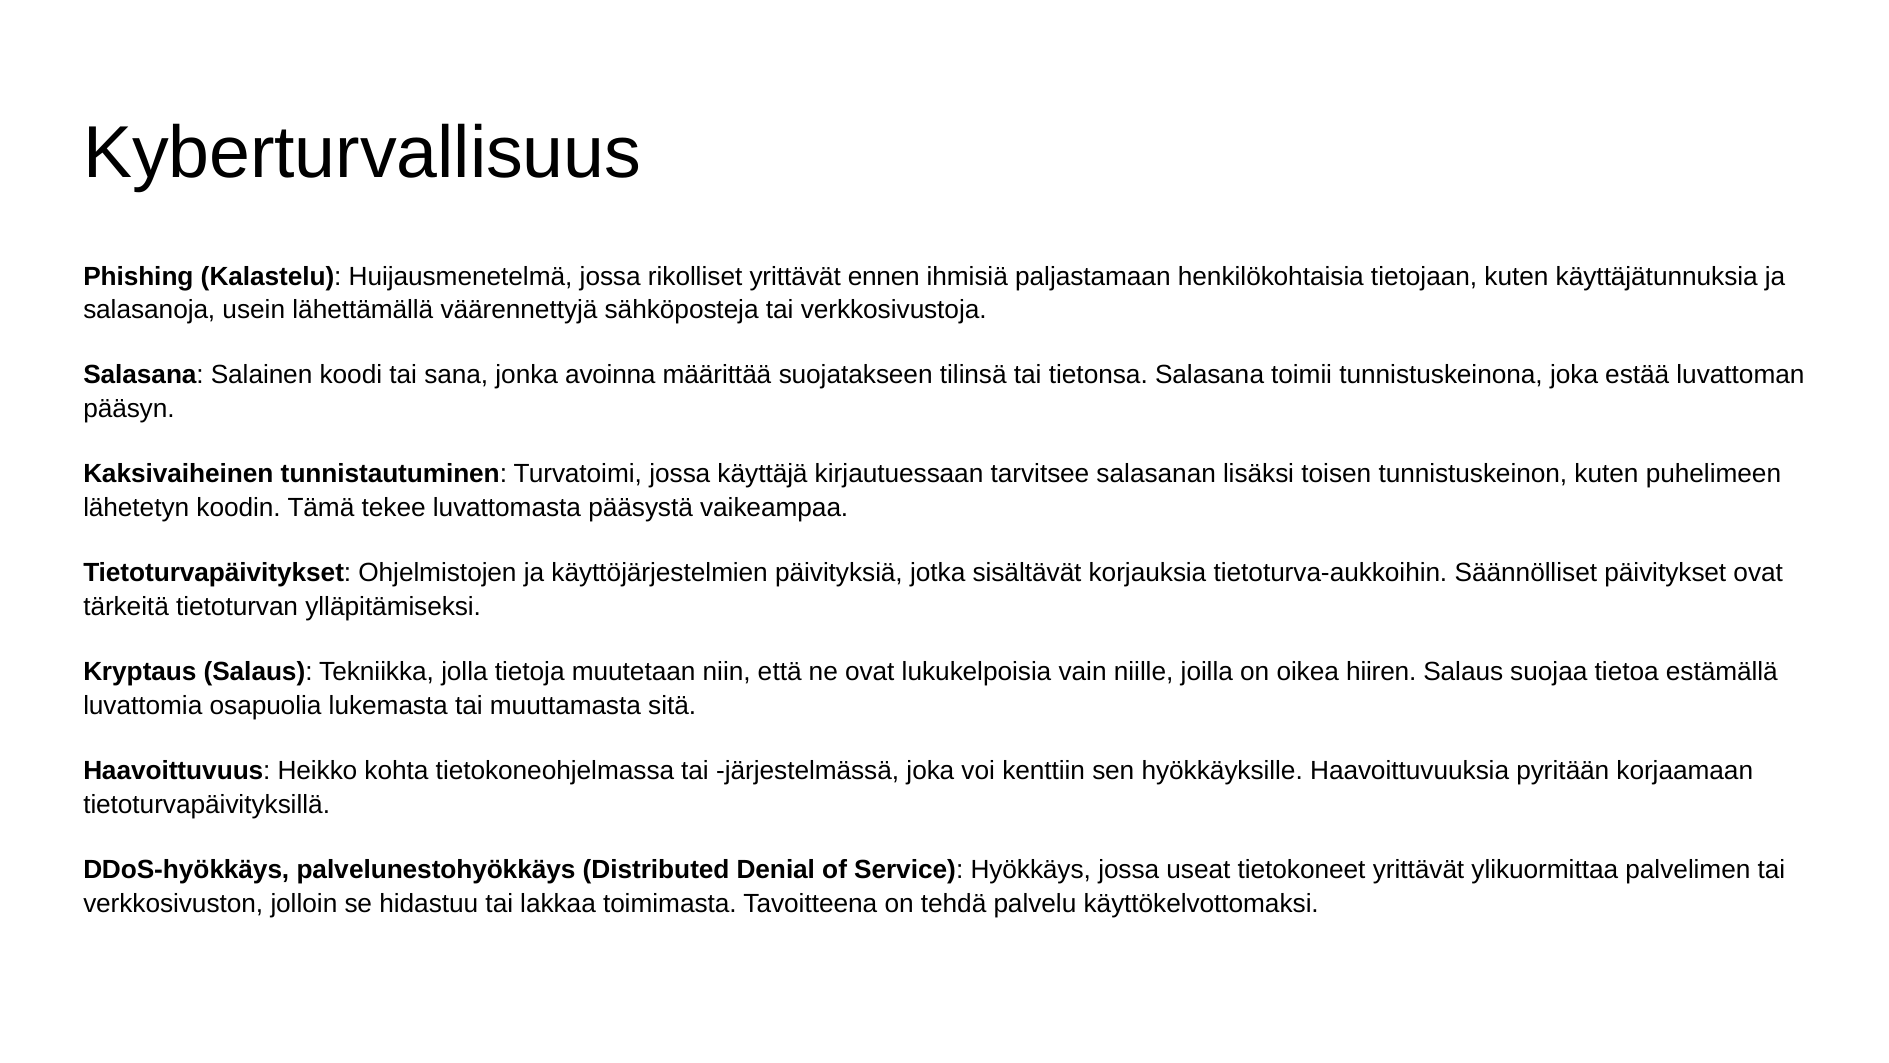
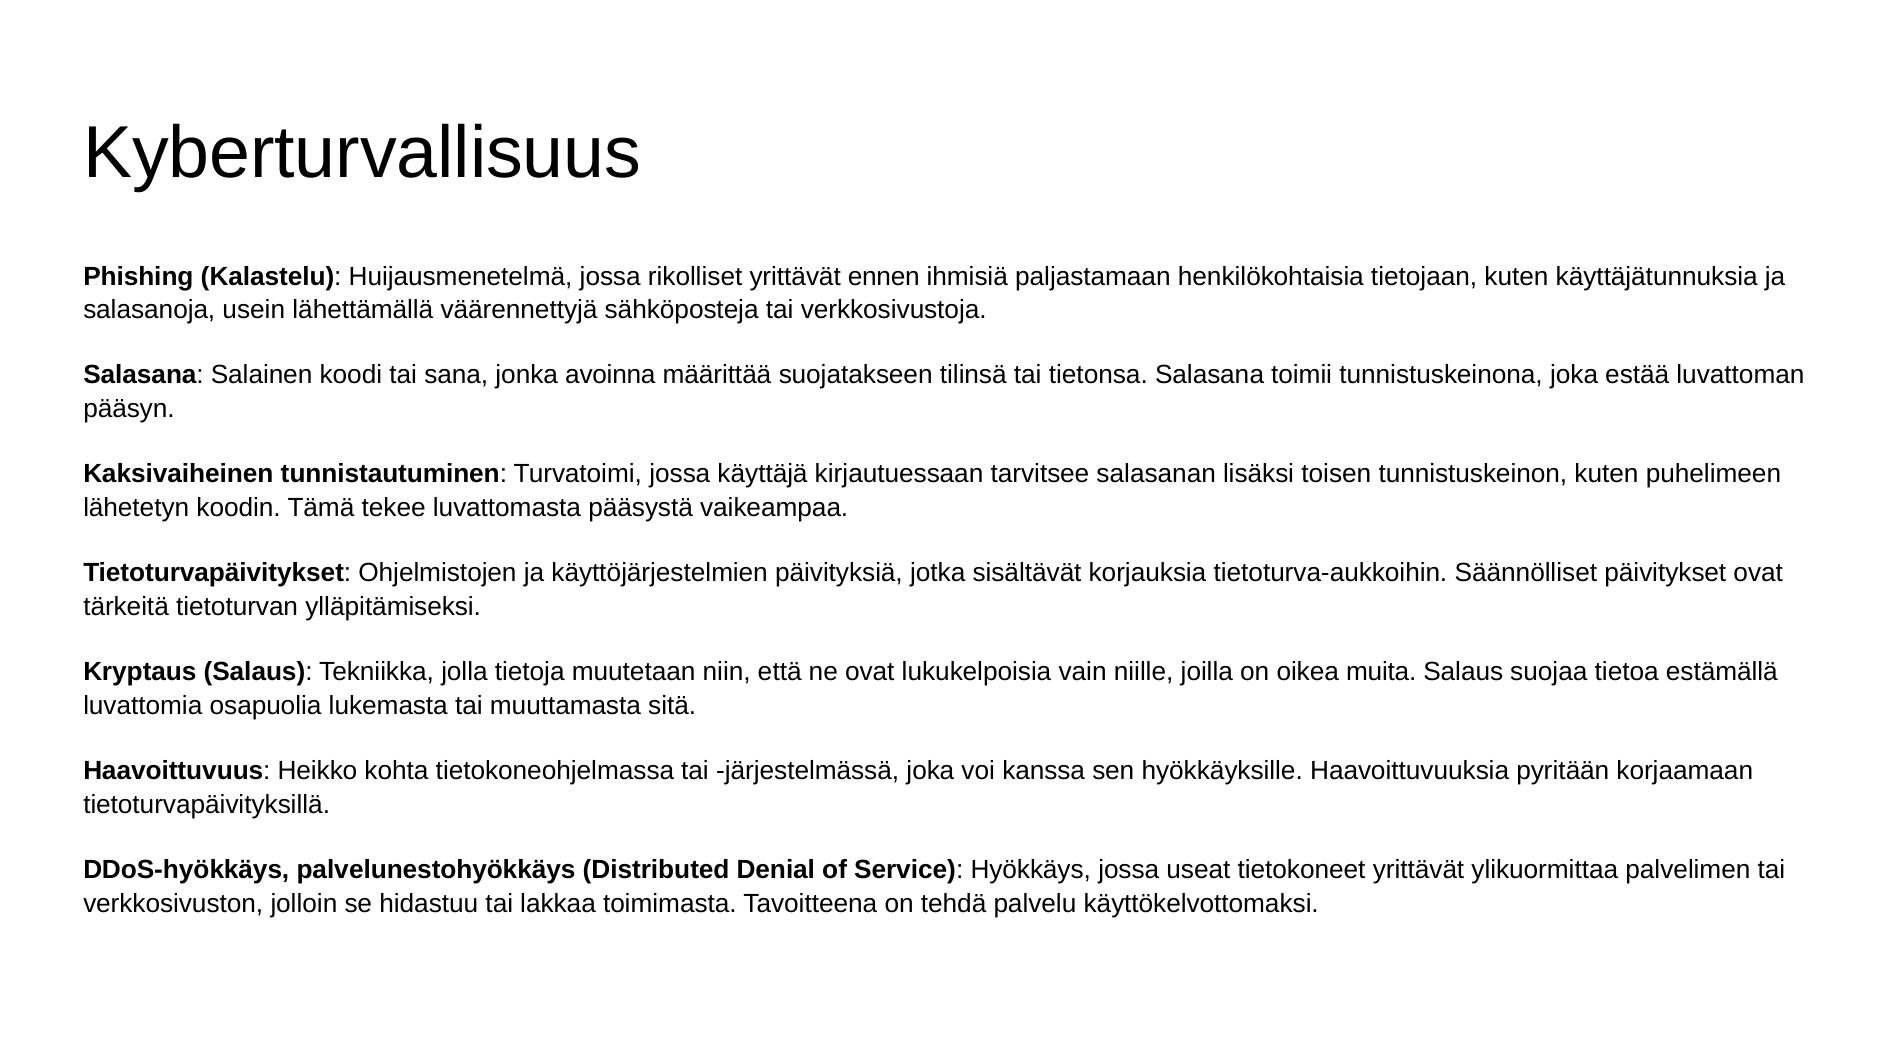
hiiren: hiiren -> muita
kenttiin: kenttiin -> kanssa
